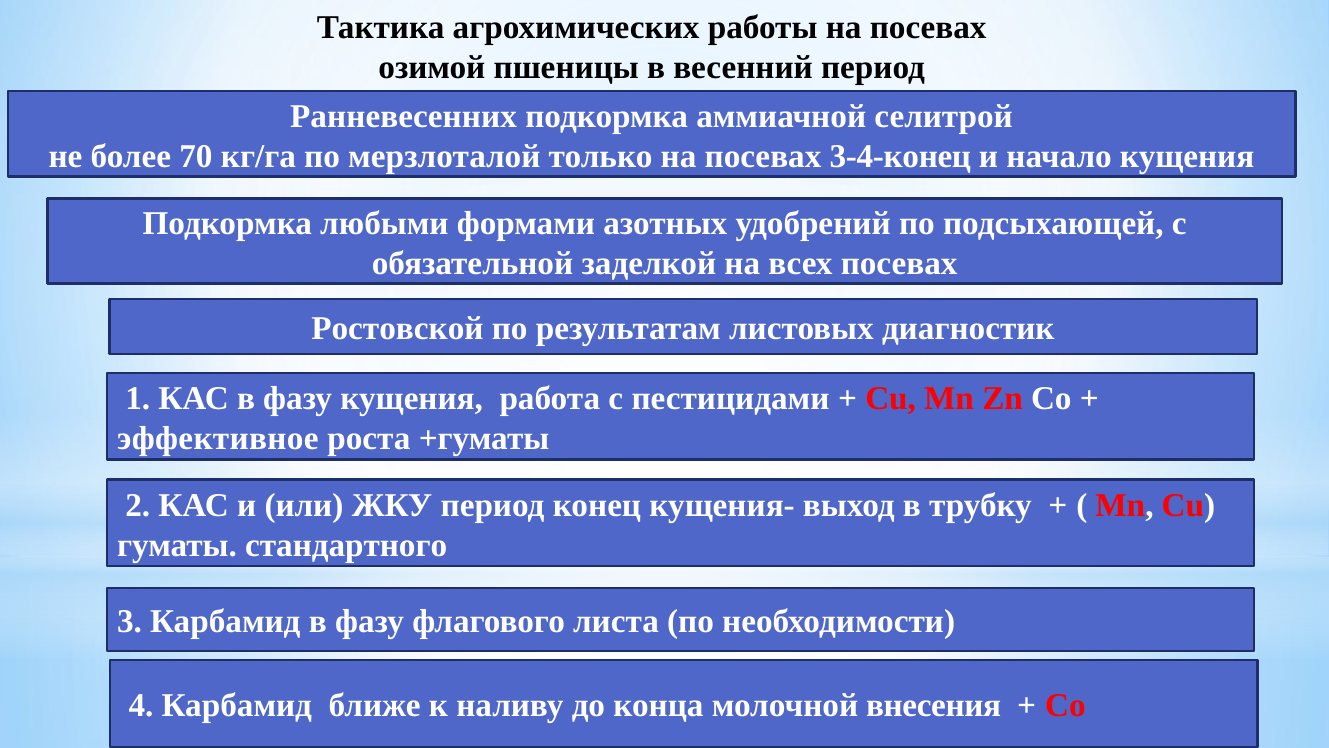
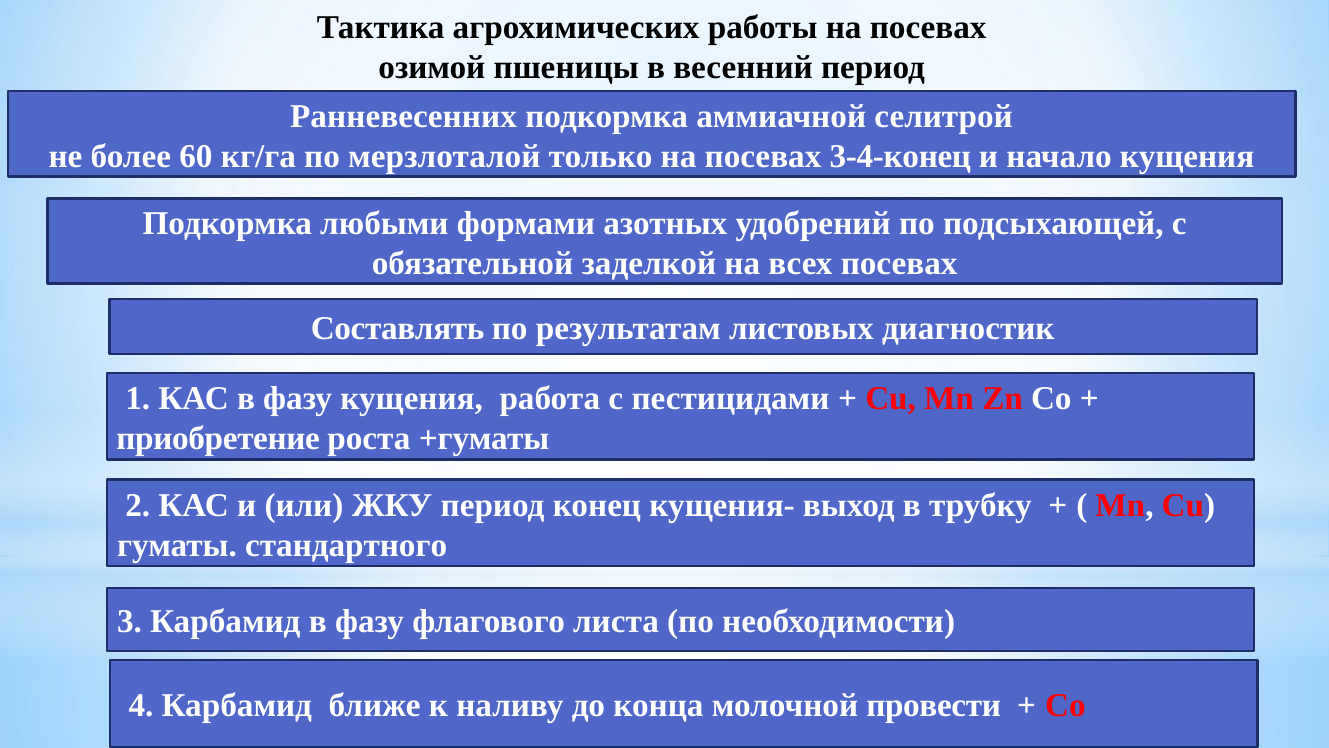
70: 70 -> 60
Ростовской: Ростовской -> Составлять
эффективное: эффективное -> приобретение
внесения: внесения -> провести
